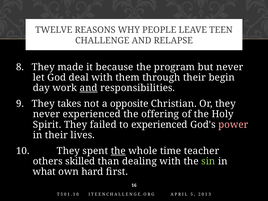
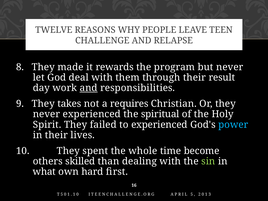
because: because -> rewards
begin: begin -> result
opposite: opposite -> requires
offering: offering -> spiritual
power colour: pink -> light blue
the at (118, 151) underline: present -> none
teacher: teacher -> become
